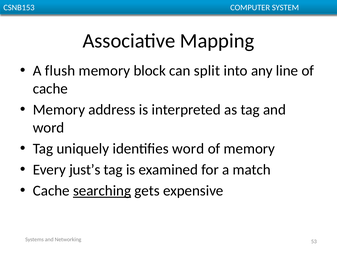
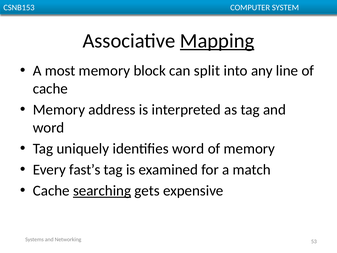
Mapping underline: none -> present
flush: flush -> most
just’s: just’s -> fast’s
